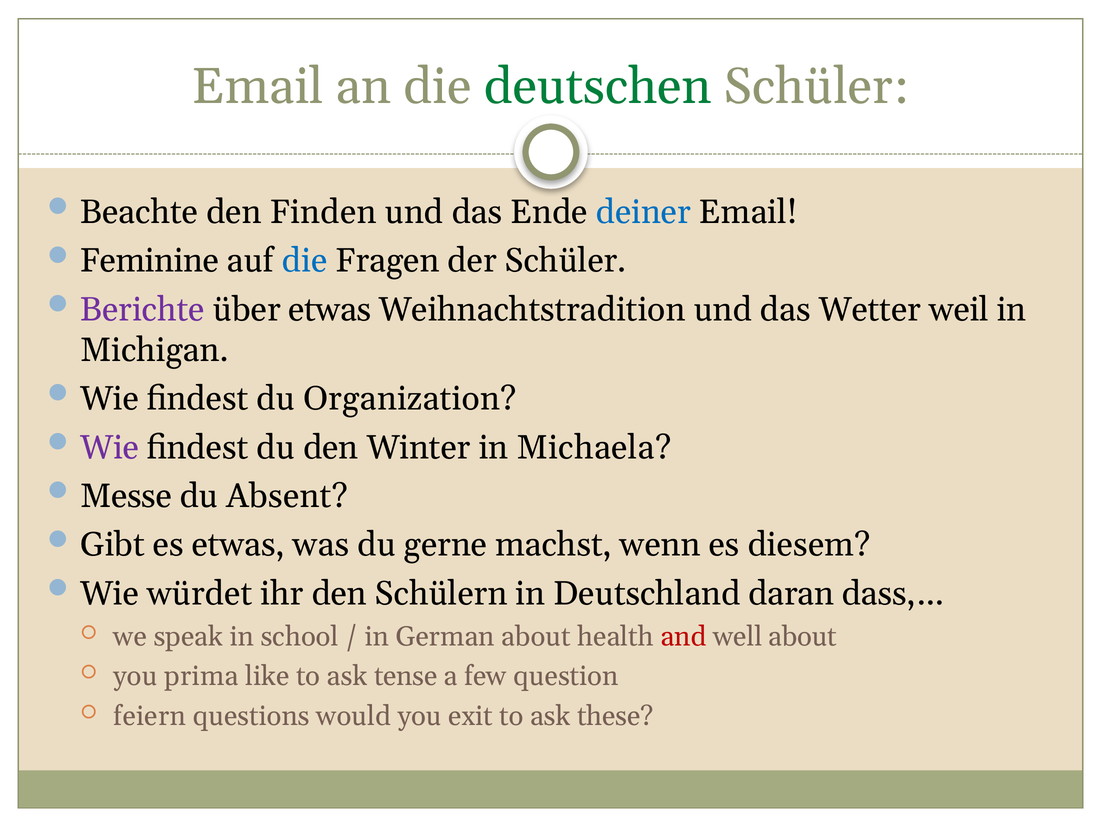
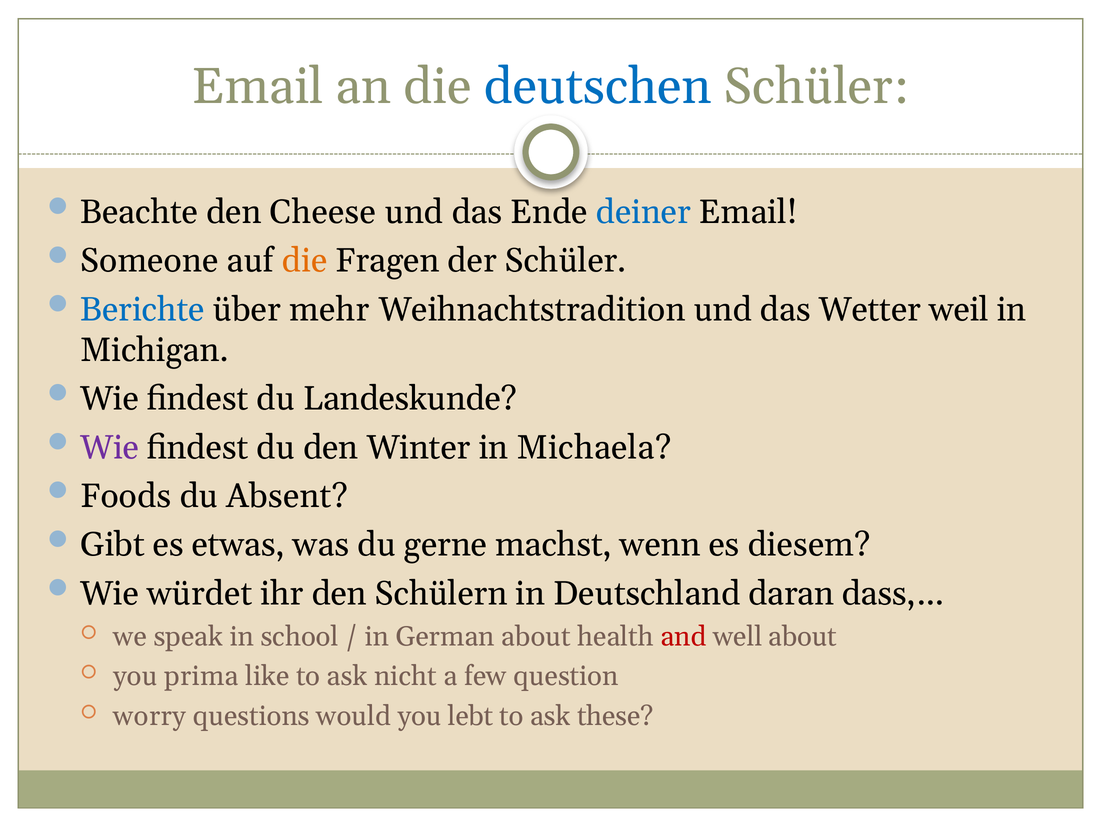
deutschen colour: green -> blue
Finden: Finden -> Cheese
Feminine: Feminine -> Someone
die at (305, 261) colour: blue -> orange
Berichte colour: purple -> blue
über etwas: etwas -> mehr
Organization: Organization -> Landeskunde
Messe: Messe -> Foods
tense: tense -> nicht
feiern: feiern -> worry
exit: exit -> lebt
